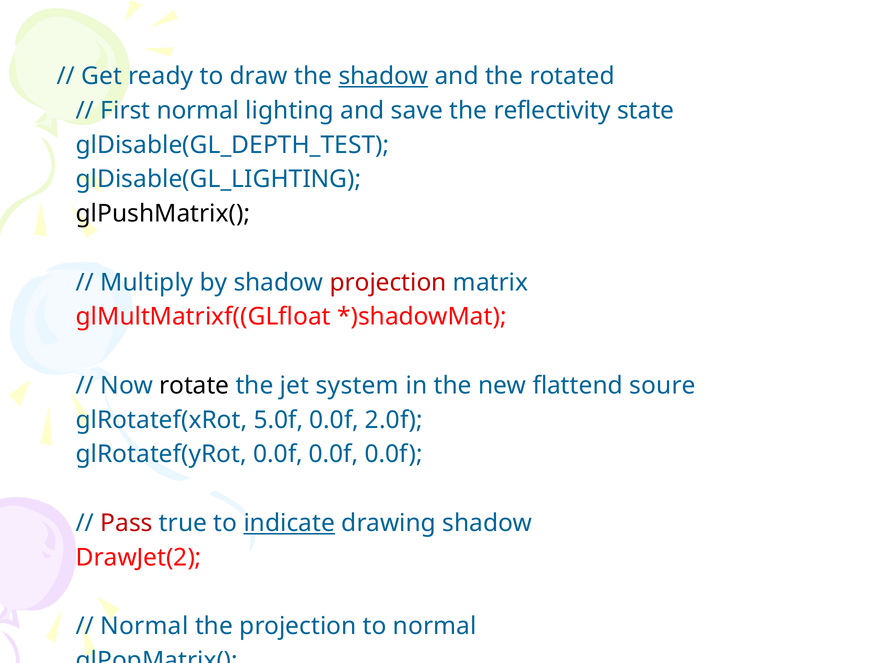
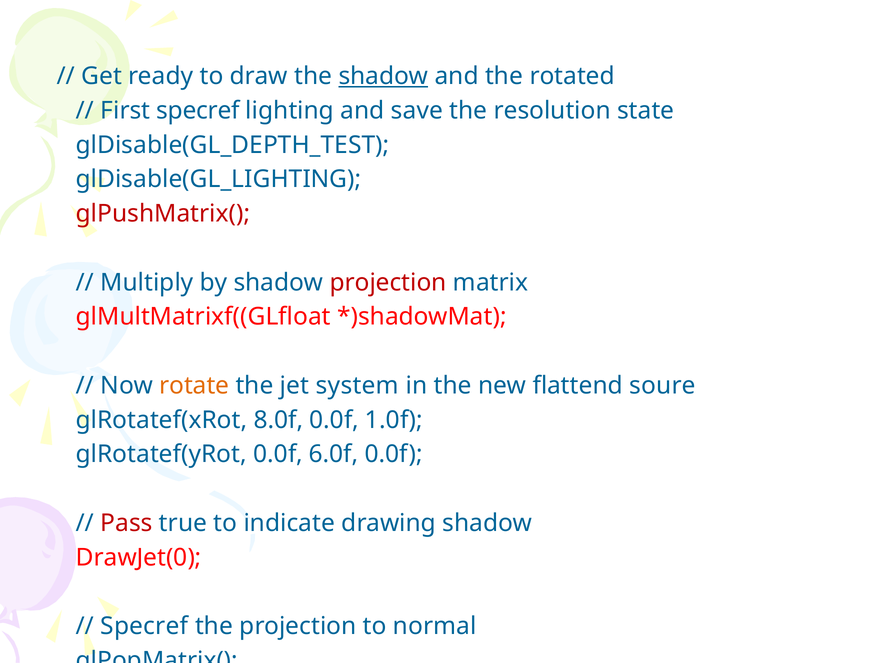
First normal: normal -> specref
reflectivity: reflectivity -> resolution
glPushMatrix( colour: black -> red
rotate colour: black -> orange
5.0f: 5.0f -> 8.0f
2.0f: 2.0f -> 1.0f
glRotatef(yRot 0.0f 0.0f: 0.0f -> 6.0f
indicate underline: present -> none
DrawJet(2: DrawJet(2 -> DrawJet(0
Normal at (144, 626): Normal -> Specref
